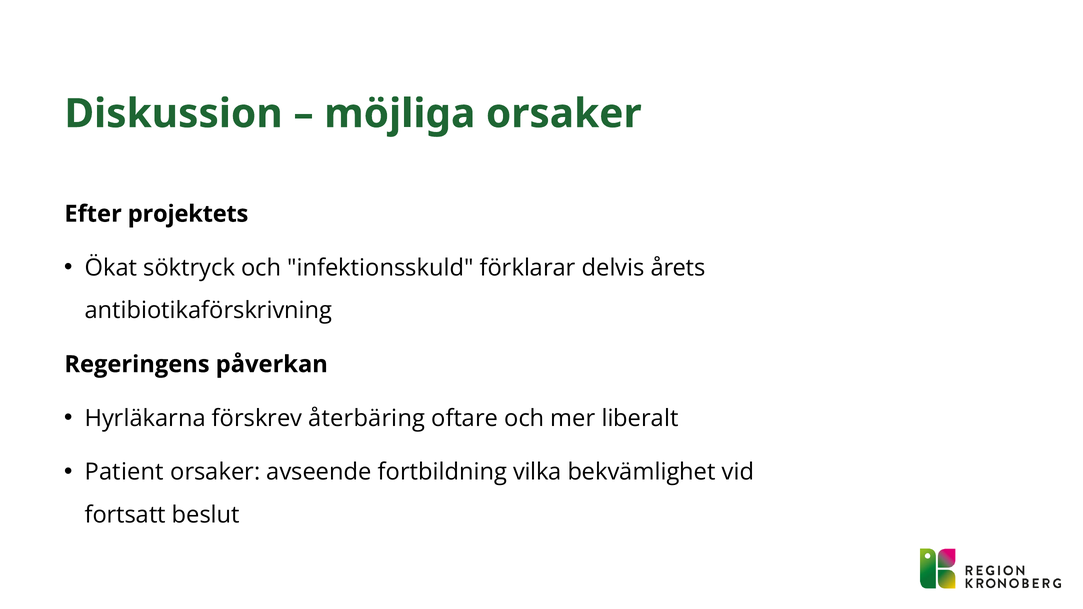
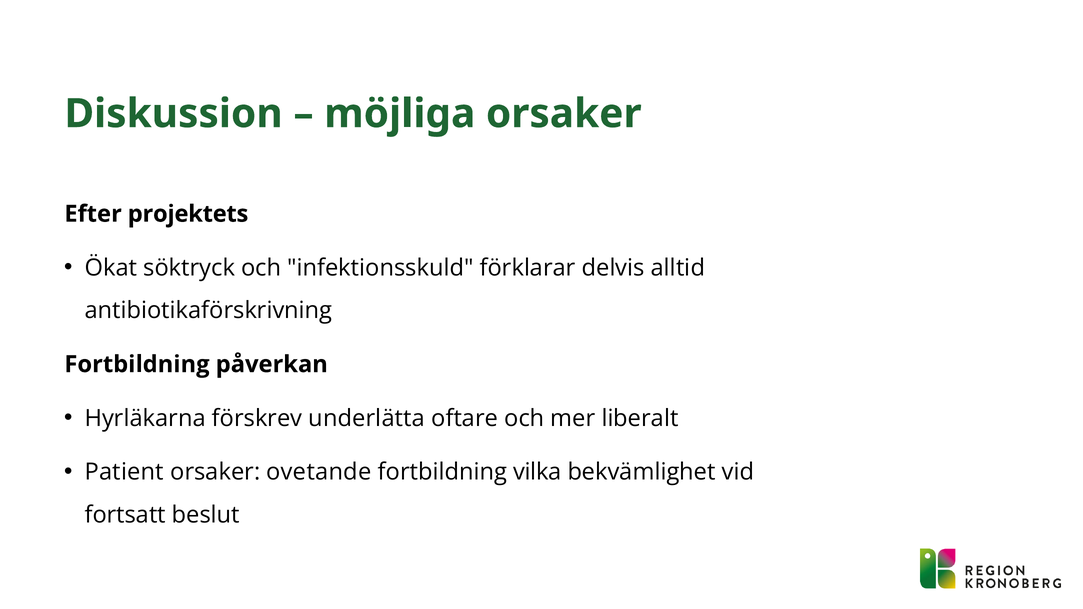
årets: årets -> alltid
Regeringens at (137, 364): Regeringens -> Fortbildning
återbäring: återbäring -> underlätta
avseende: avseende -> ovetande
